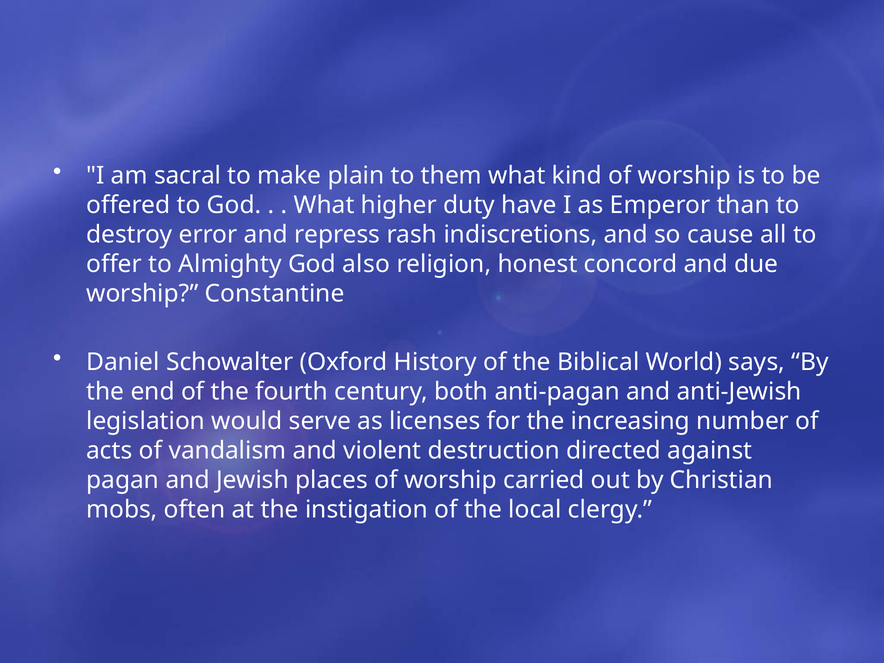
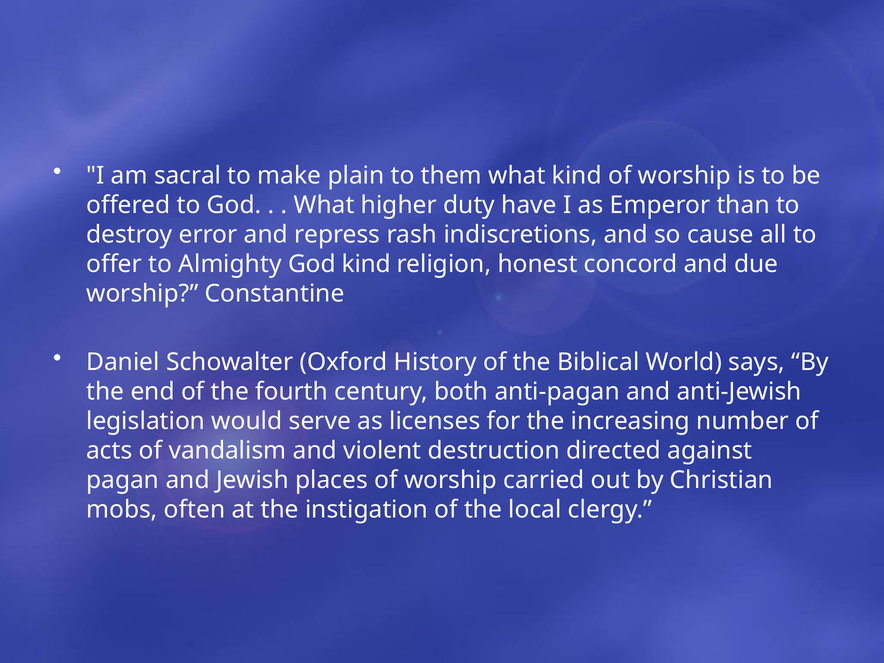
God also: also -> kind
